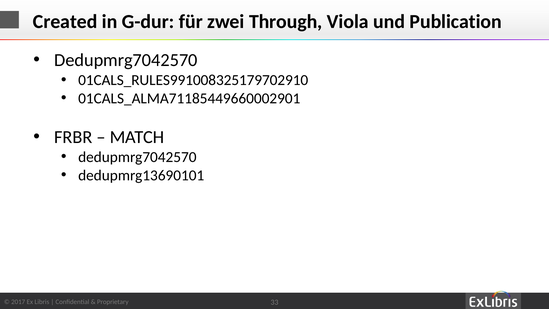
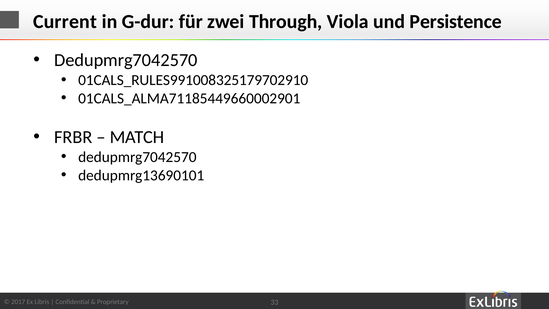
Created: Created -> Current
Publication: Publication -> Persistence
